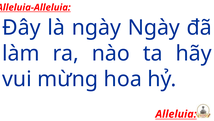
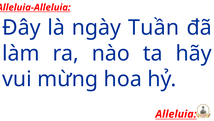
ngày Ngày: Ngày -> Tuần
